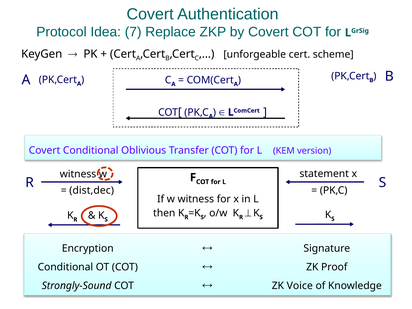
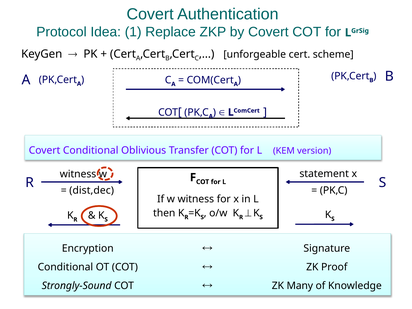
7: 7 -> 1
Voice: Voice -> Many
